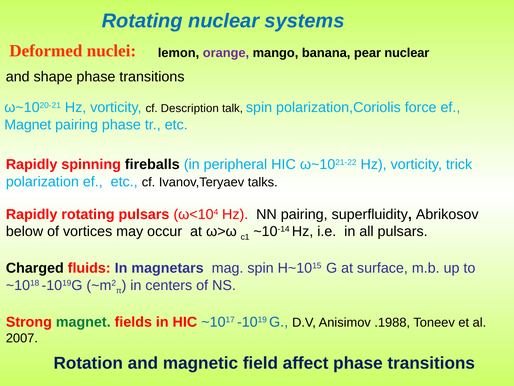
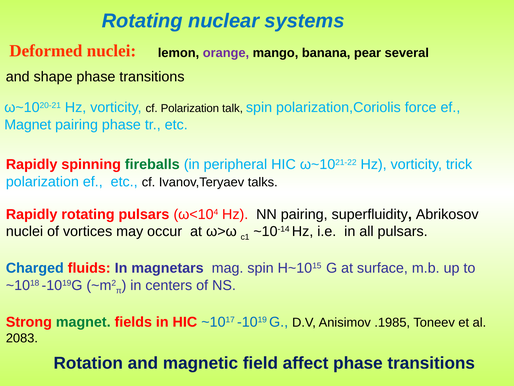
pear nuclear: nuclear -> several
cf Description: Description -> Polarization
fireballs colour: black -> green
below at (25, 231): below -> nuclei
Charged colour: black -> blue
.1988: .1988 -> .1985
2007: 2007 -> 2083
